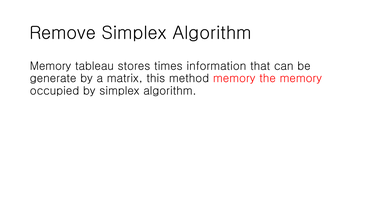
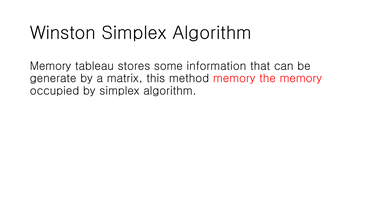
Remove: Remove -> Winston
times: times -> some
